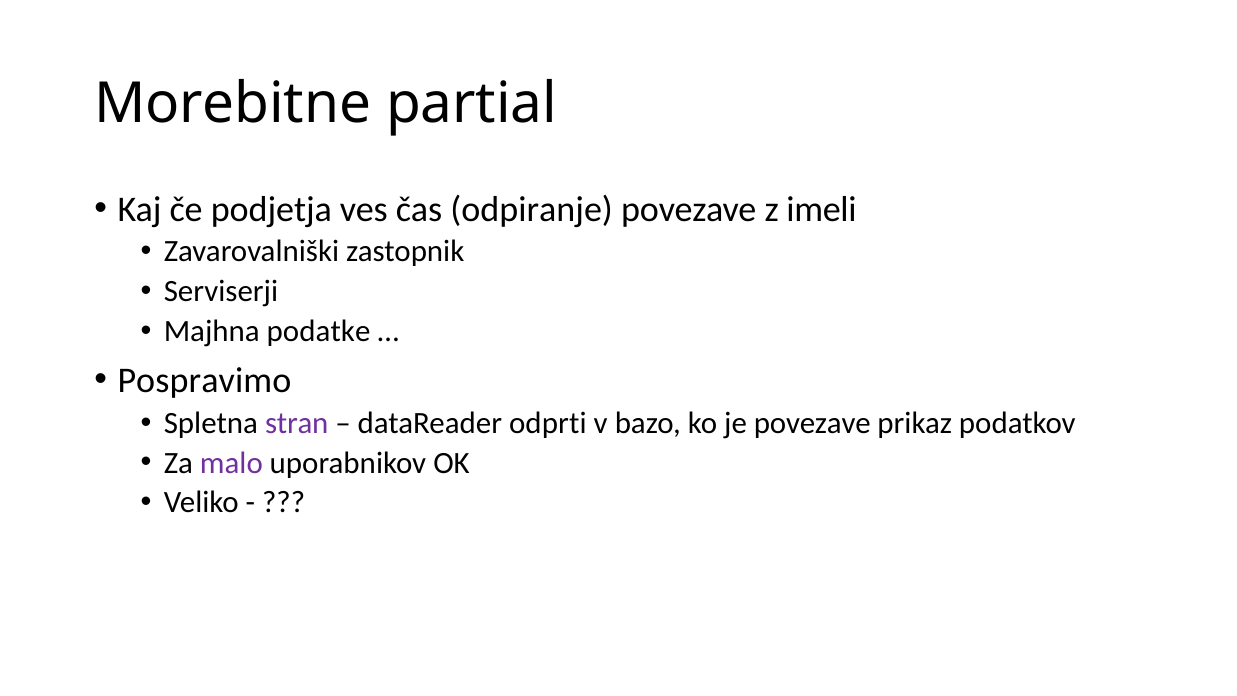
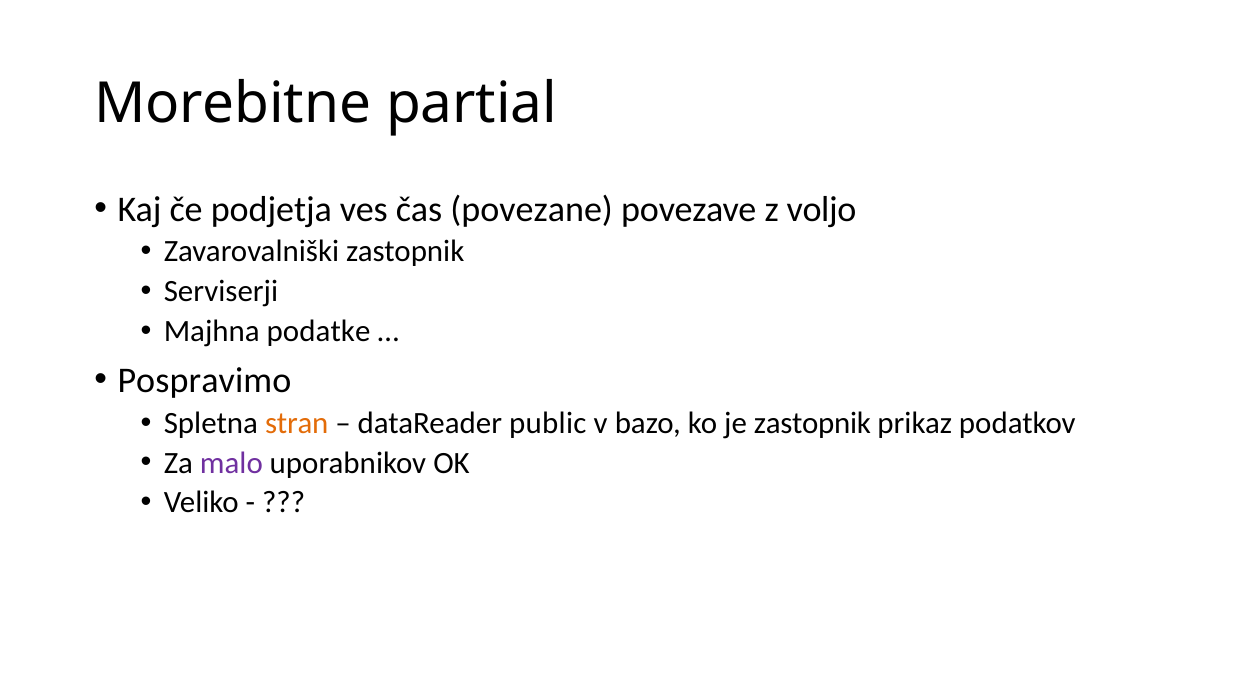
odpiranje: odpiranje -> povezane
imeli: imeli -> voljo
stran colour: purple -> orange
odprti: odprti -> public
je povezave: povezave -> zastopnik
